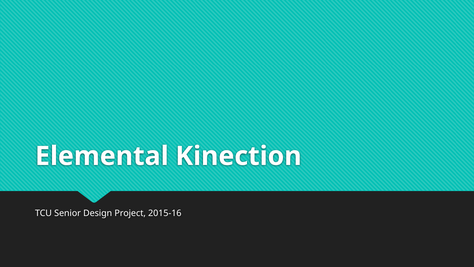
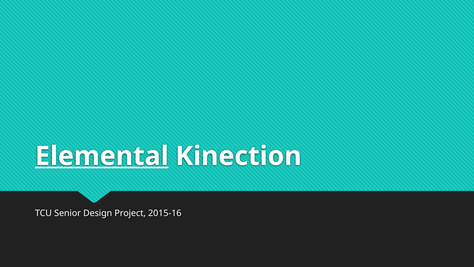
Elemental underline: none -> present
